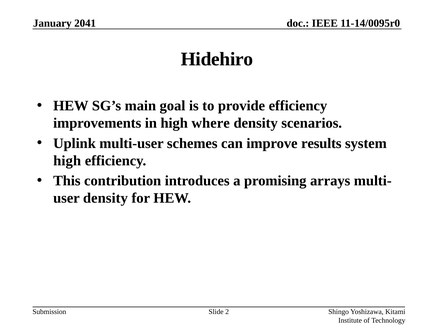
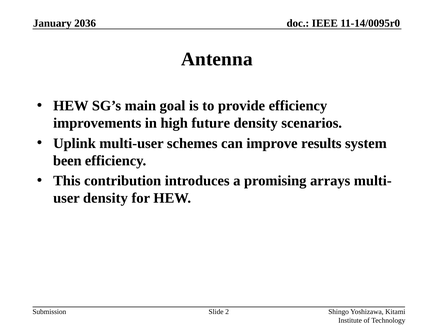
2041: 2041 -> 2036
Hidehiro: Hidehiro -> Antenna
where: where -> future
high at (67, 161): high -> been
